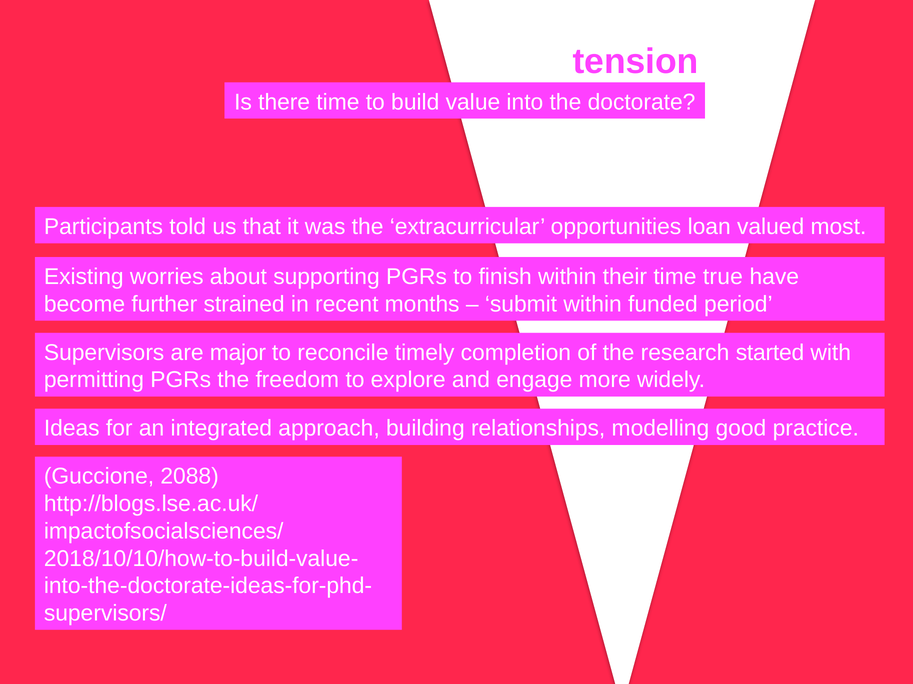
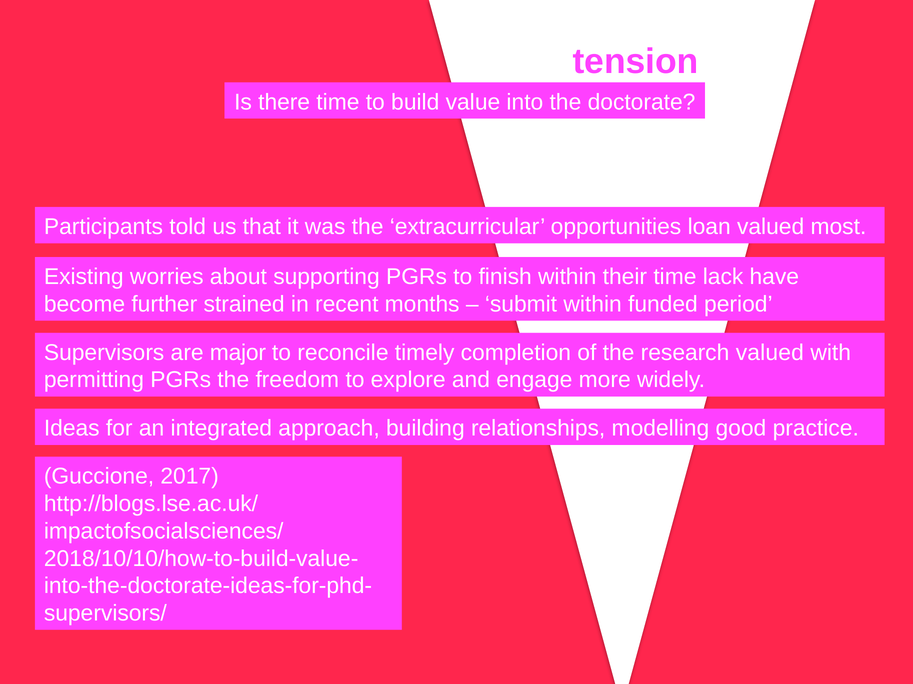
true: true -> lack
research started: started -> valued
2088: 2088 -> 2017
